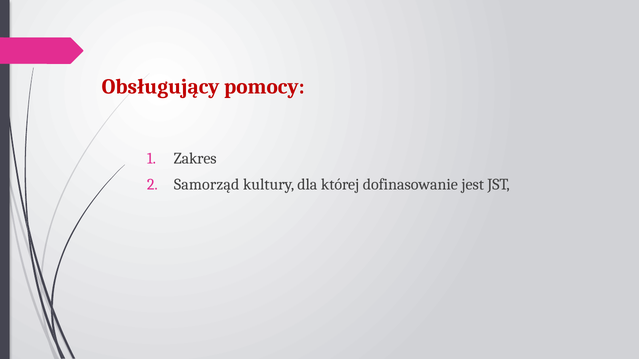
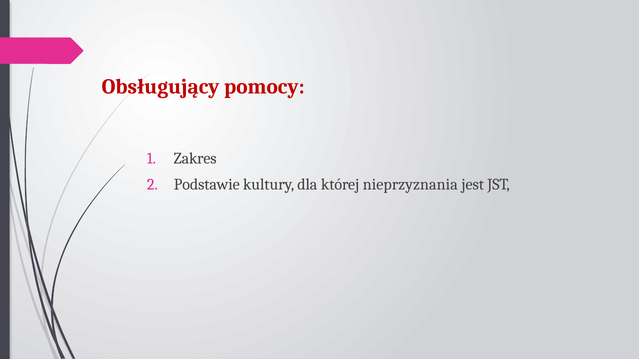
Samorząd: Samorząd -> Podstawie
dofinasowanie: dofinasowanie -> nieprzyznania
